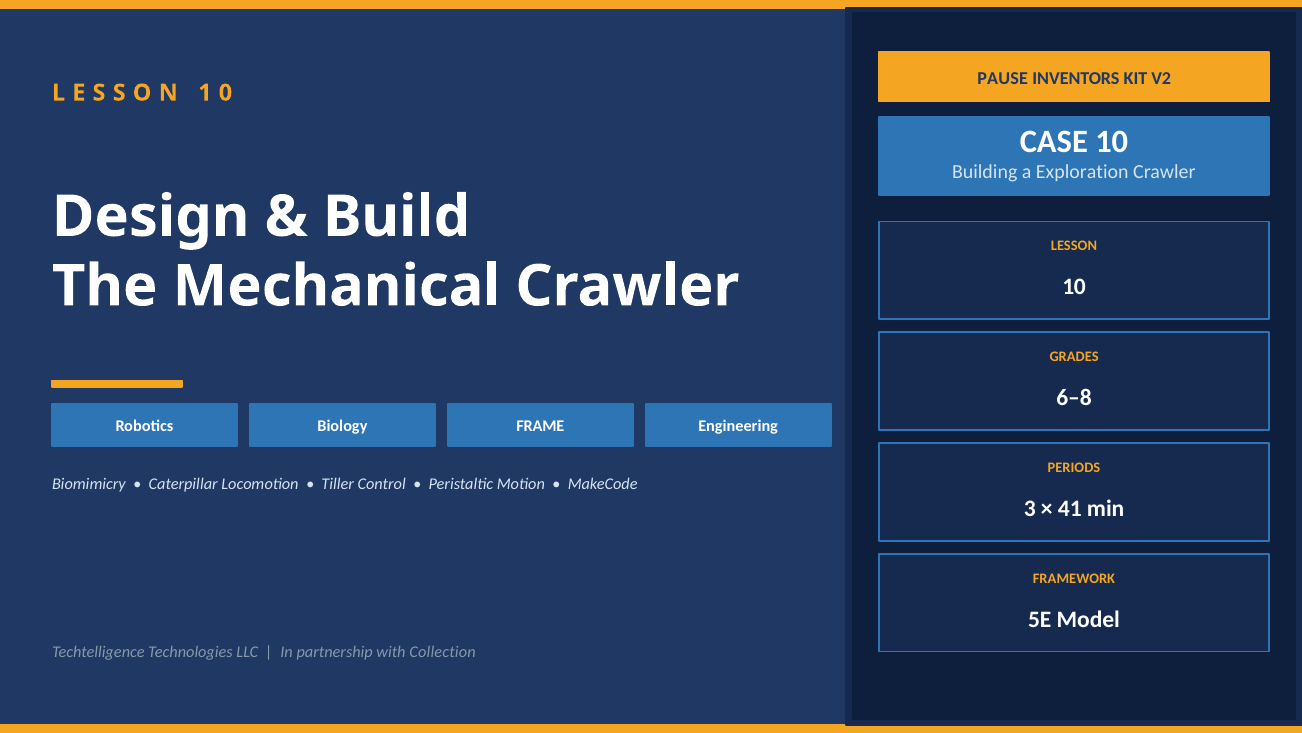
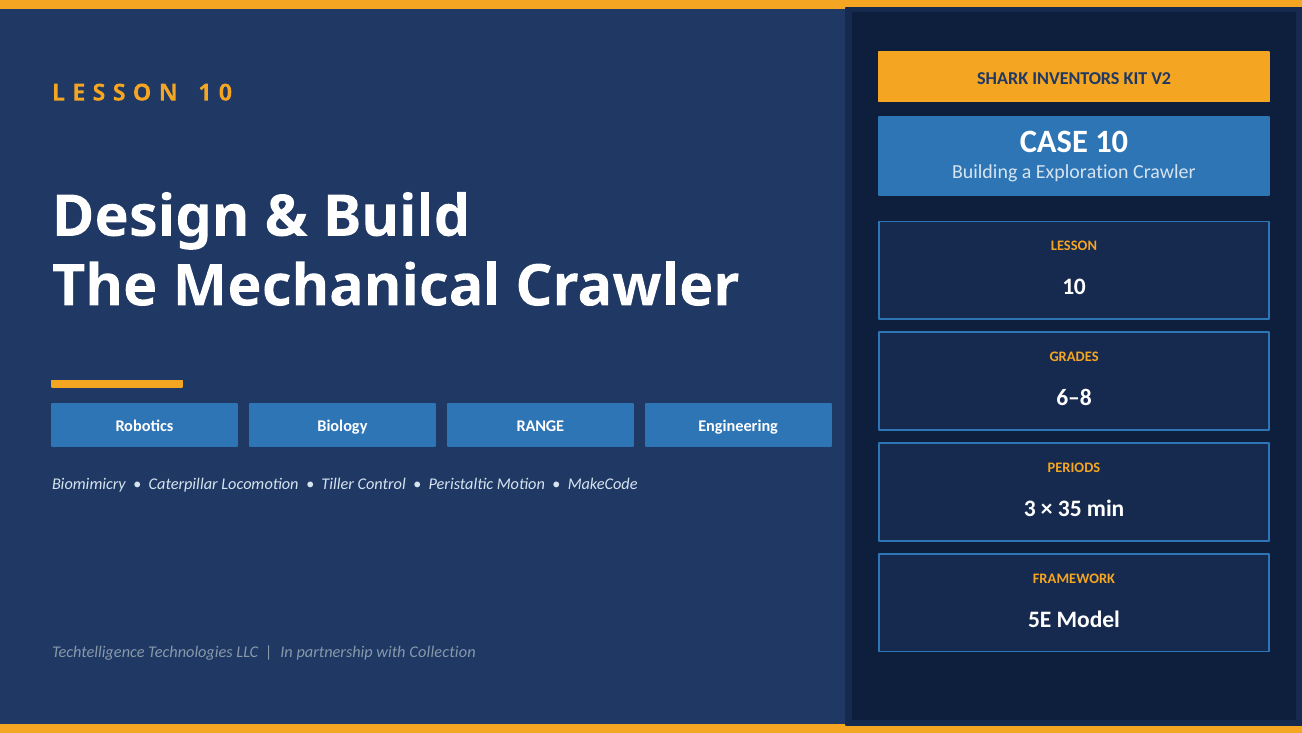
PAUSE: PAUSE -> SHARK
FRAME: FRAME -> RANGE
41: 41 -> 35
